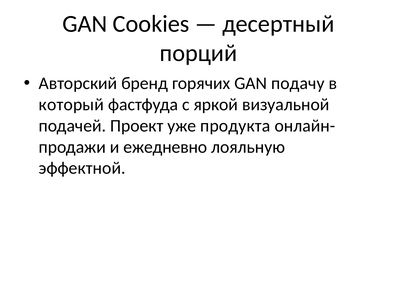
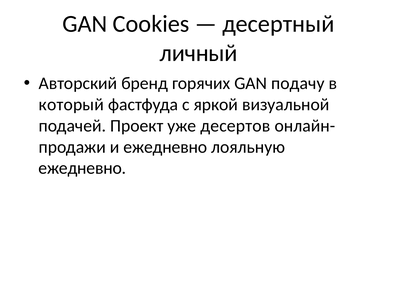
порций: порций -> личный
продукта: продукта -> десертов
эффектной at (82, 168): эффектной -> ежедневно
